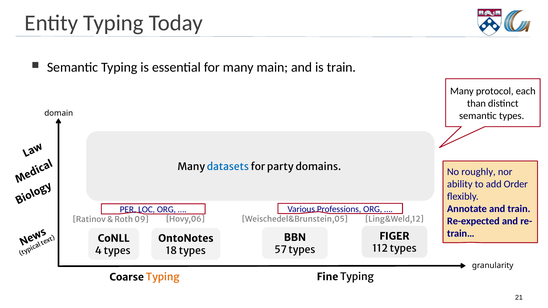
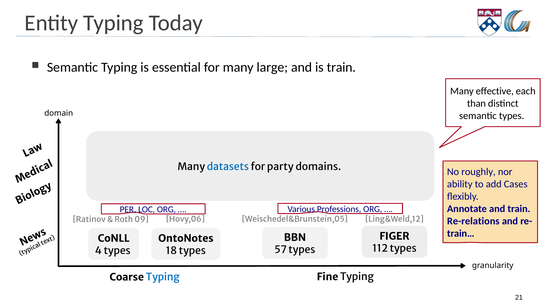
main: main -> large
protocol: protocol -> effective
Order: Order -> Cases
Re-expected: Re-expected -> Re-relations
Typing at (163, 277) colour: orange -> blue
